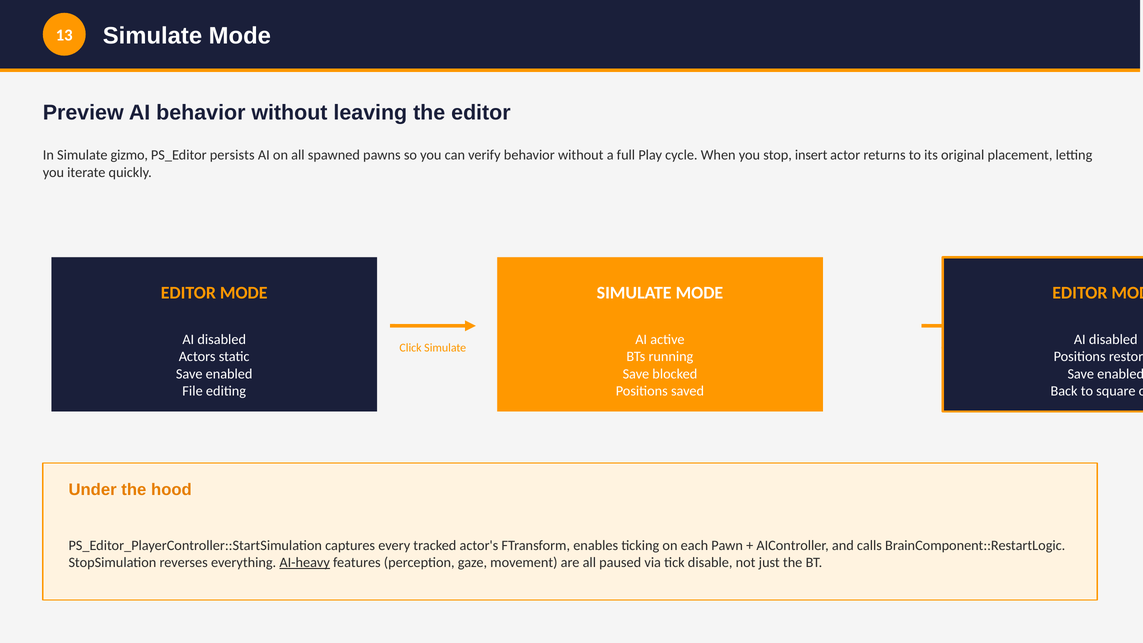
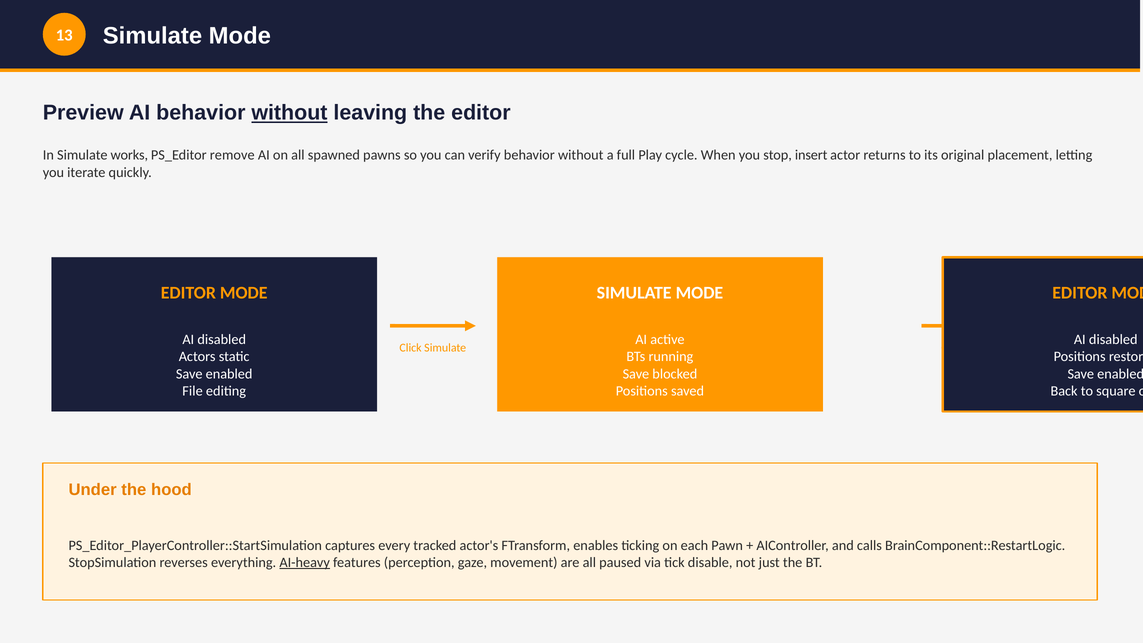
without at (289, 113) underline: none -> present
gizmo: gizmo -> works
persists: persists -> remove
